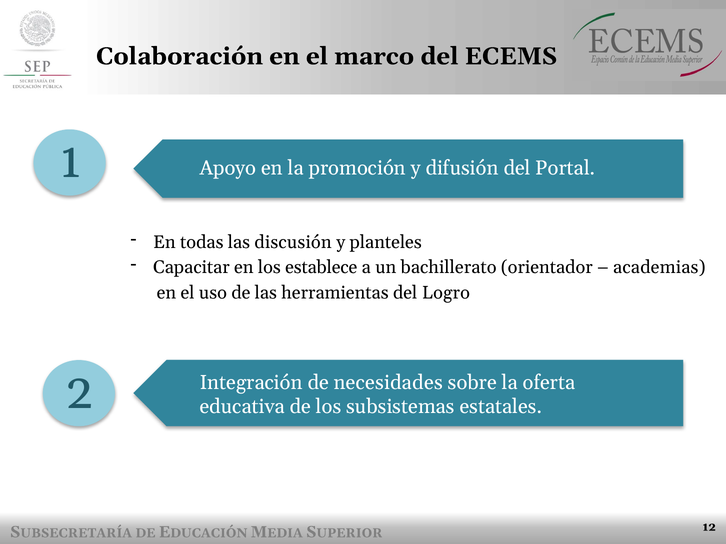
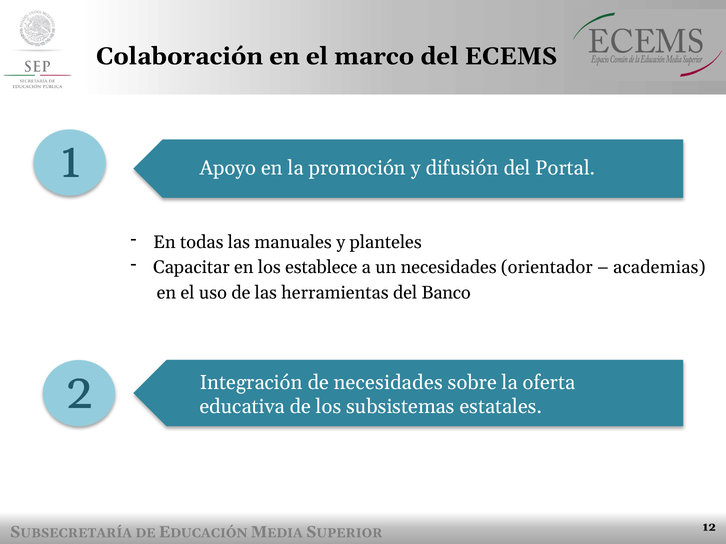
discusión: discusión -> manuales
un bachillerato: bachillerato -> necesidades
Logro: Logro -> Banco
